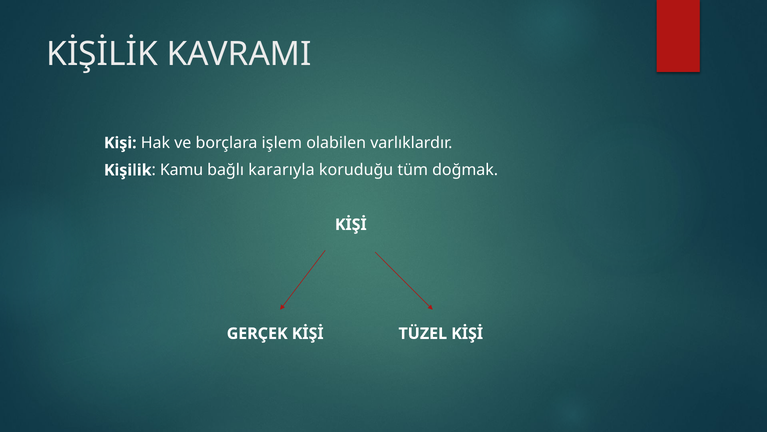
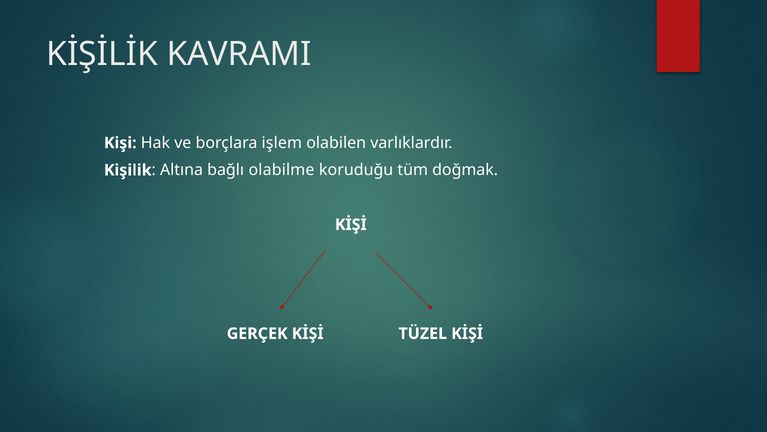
Kamu: Kamu -> Altına
kararıyla: kararıyla -> olabilme
